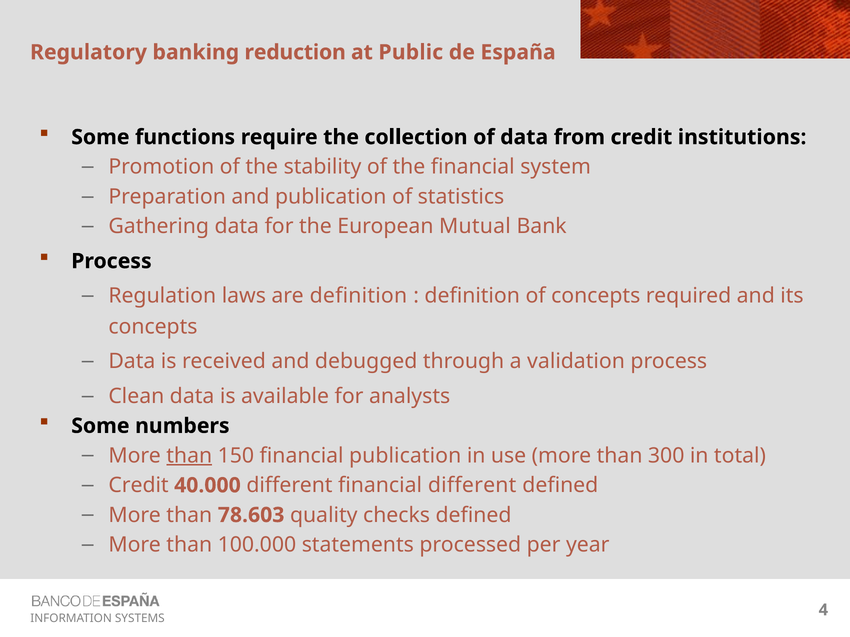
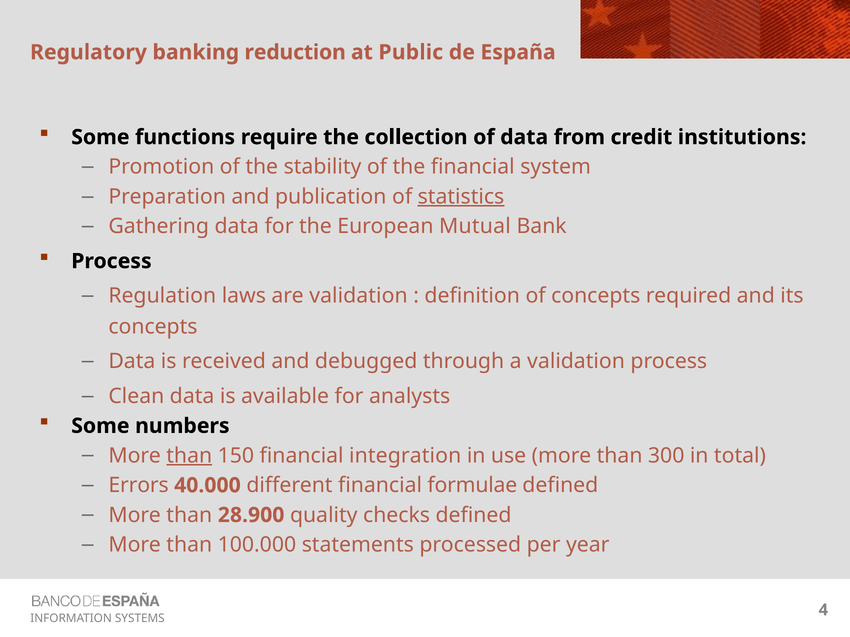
statistics underline: none -> present
are definition: definition -> validation
financial publication: publication -> integration
Credit at (139, 486): Credit -> Errors
financial different: different -> formulae
78.603: 78.603 -> 28.900
